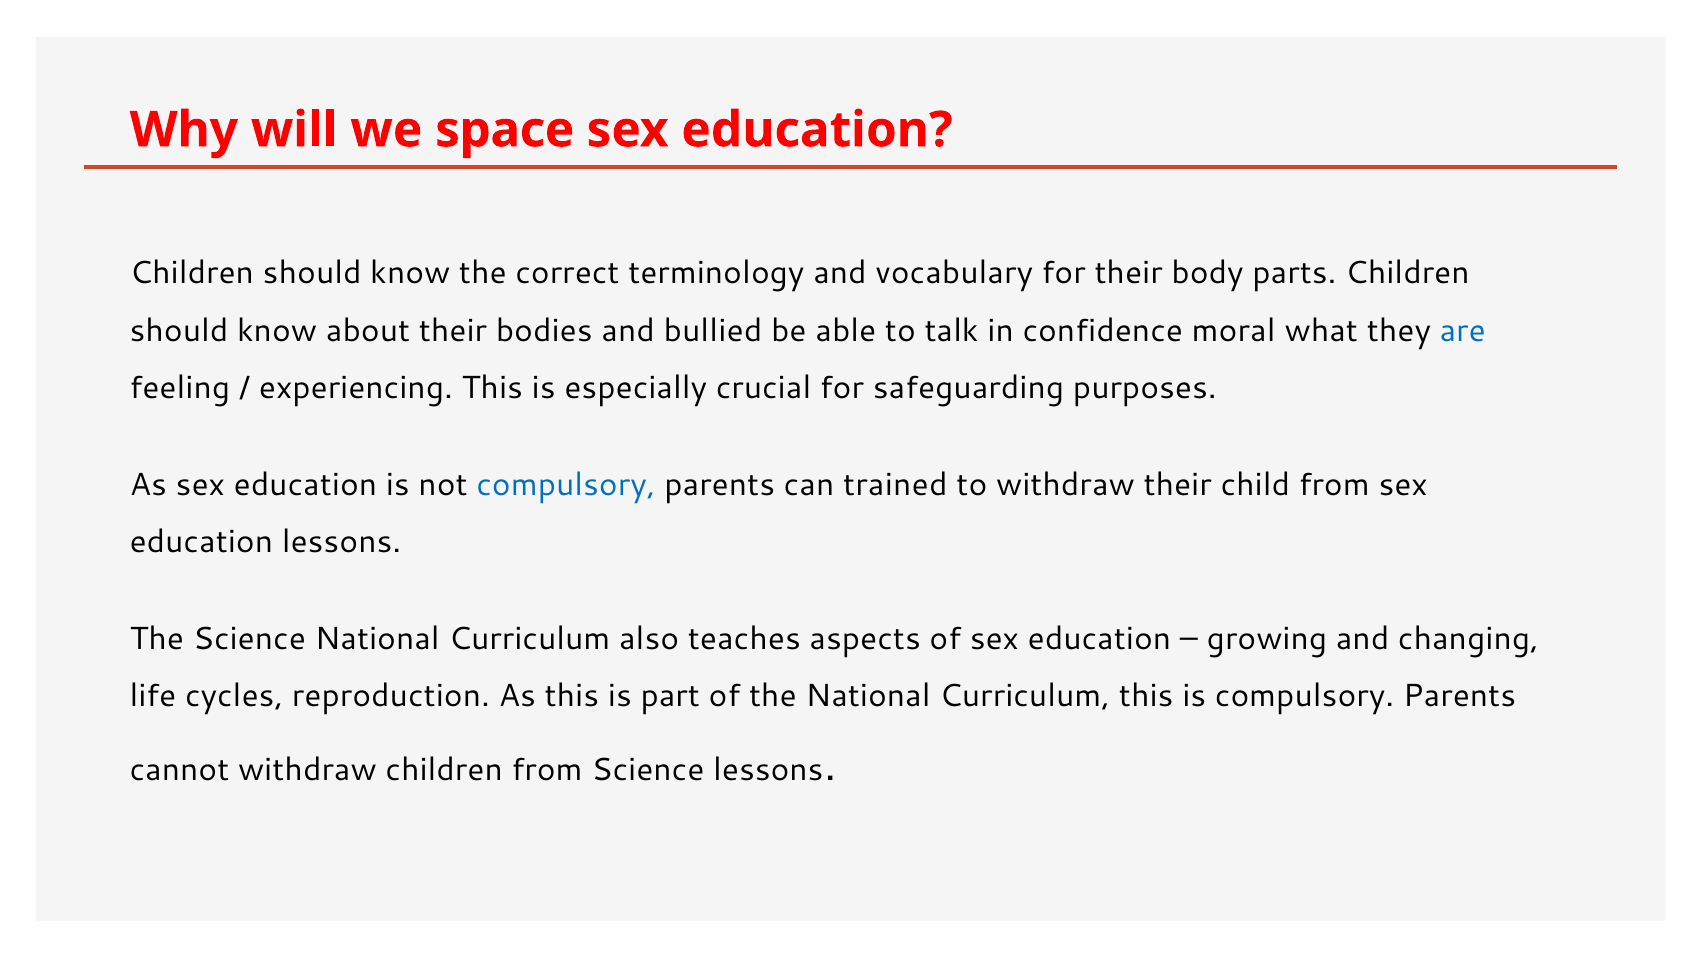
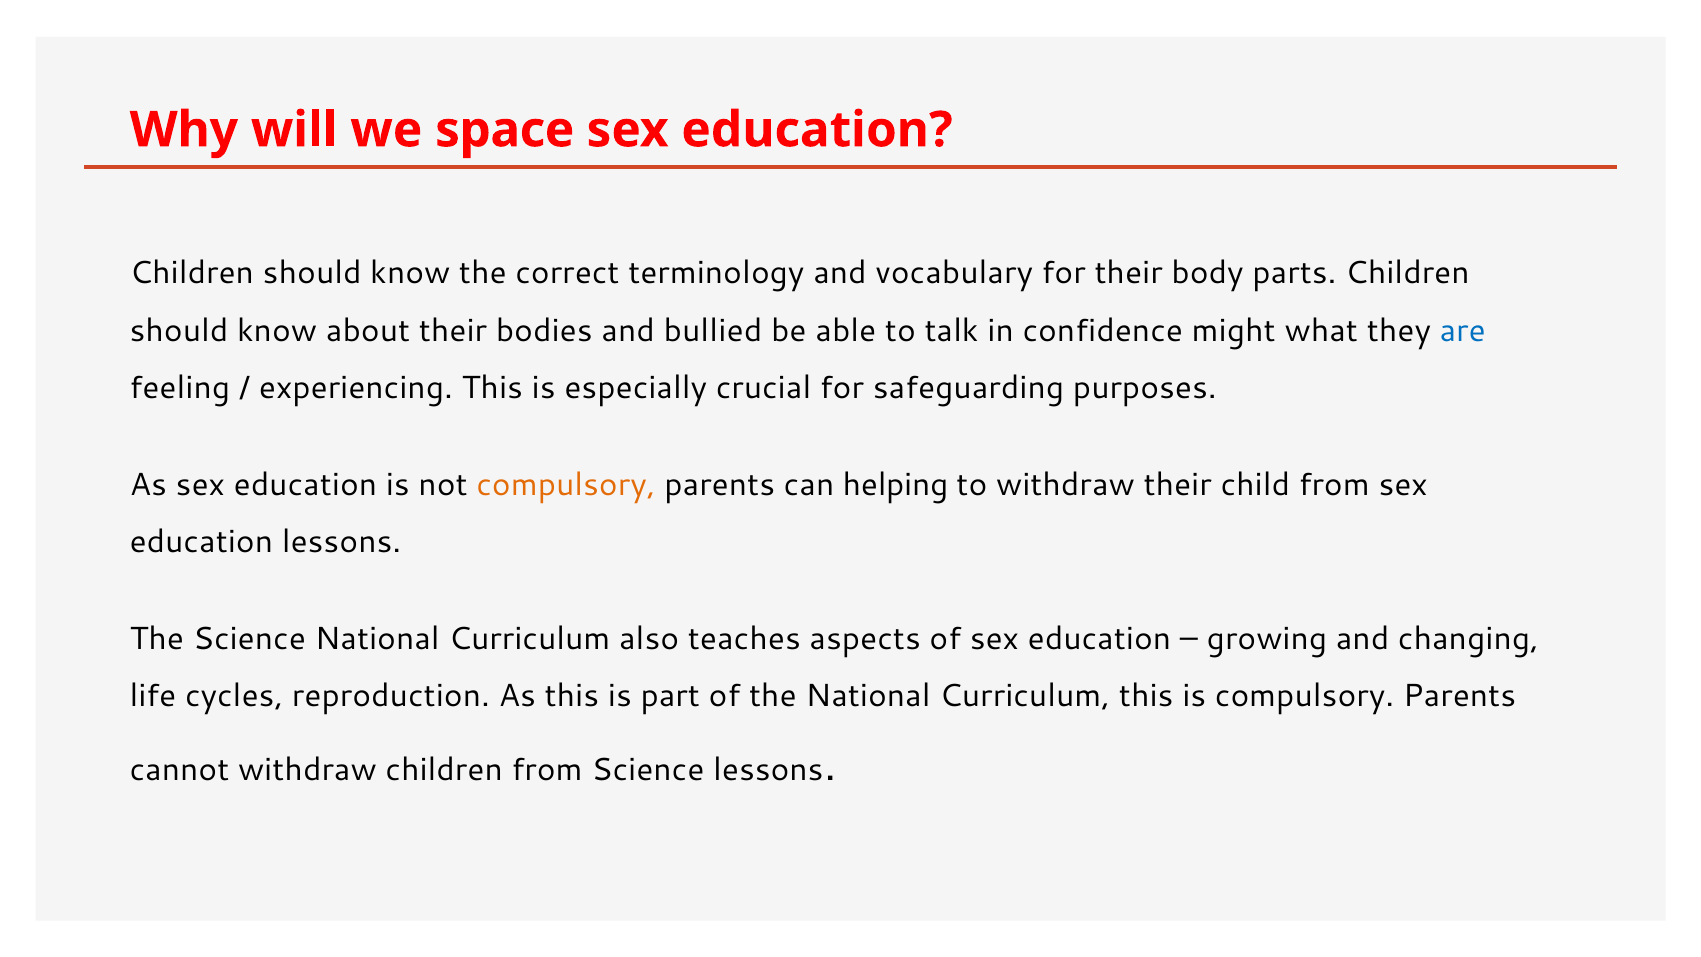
moral: moral -> might
compulsory at (566, 485) colour: blue -> orange
trained: trained -> helping
